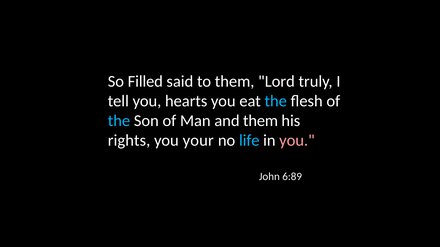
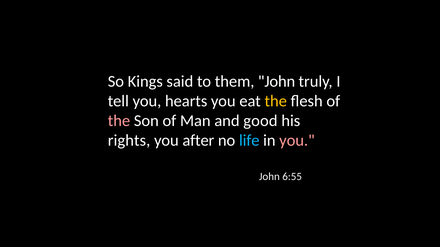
Filled: Filled -> Kings
them Lord: Lord -> John
the at (276, 101) colour: light blue -> yellow
the at (119, 121) colour: light blue -> pink
and them: them -> good
your: your -> after
6:89: 6:89 -> 6:55
